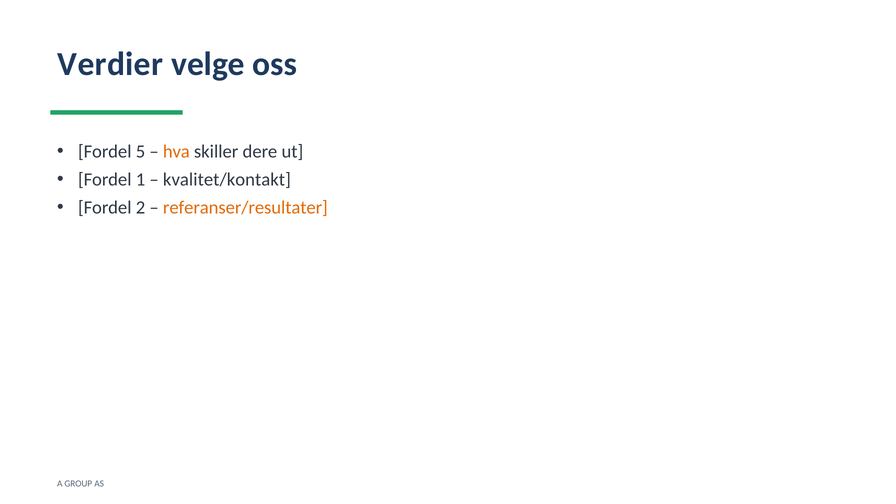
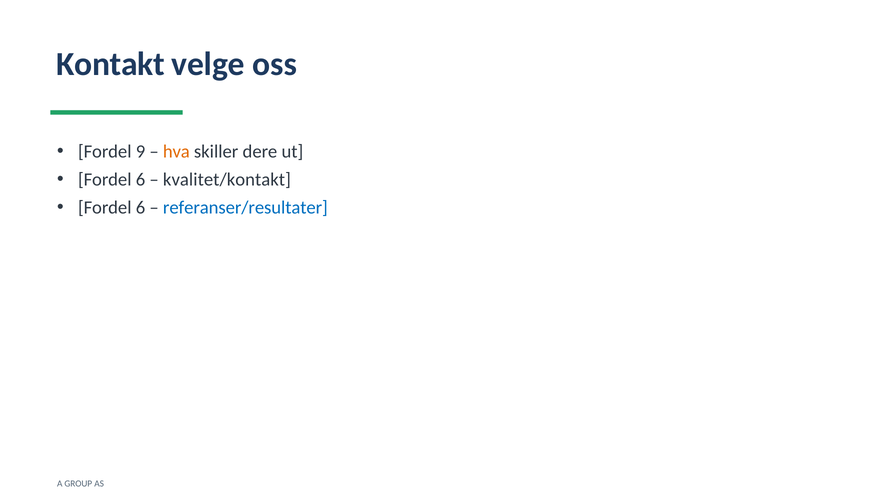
Verdier: Verdier -> Kontakt
5: 5 -> 9
1 at (141, 180): 1 -> 6
2 at (141, 208): 2 -> 6
referanser/resultater colour: orange -> blue
